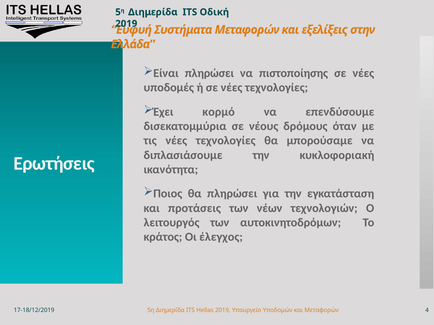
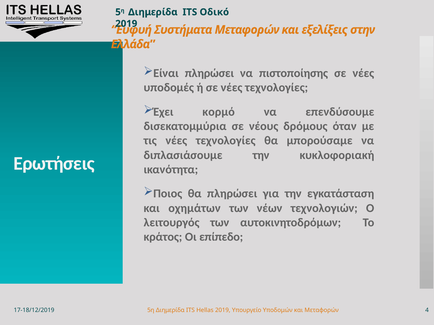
Οδική: Οδική -> Οδικό
προτάσεις: προτάσεις -> οχημάτων
έλεγχος: έλεγχος -> επίπεδο
